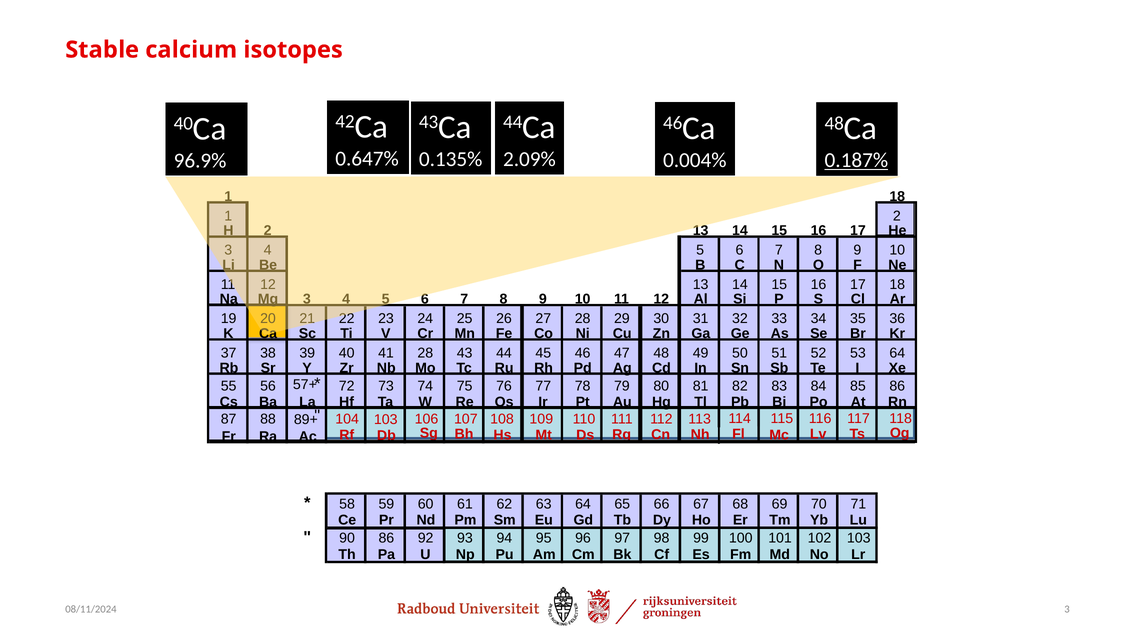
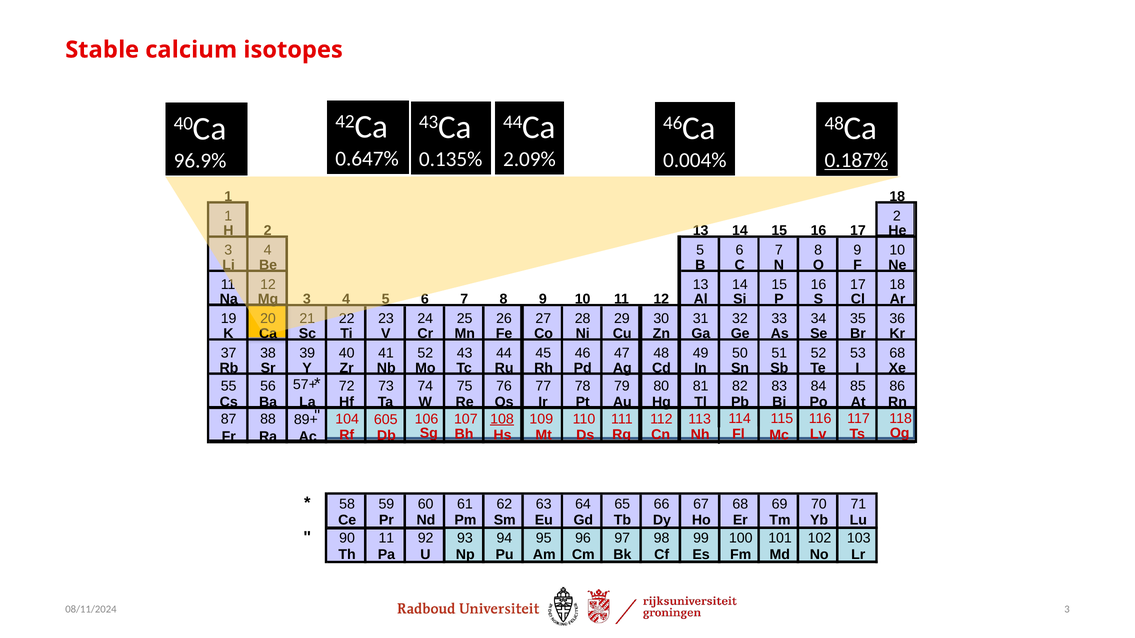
41 28: 28 -> 52
53 64: 64 -> 68
104 103: 103 -> 605
108 underline: none -> present
90 86: 86 -> 11
